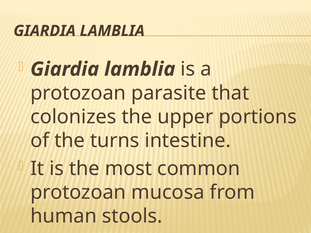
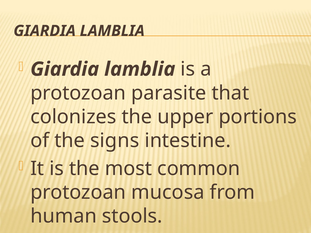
turns: turns -> signs
